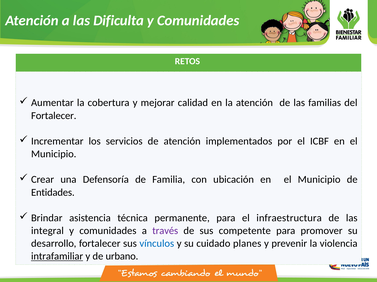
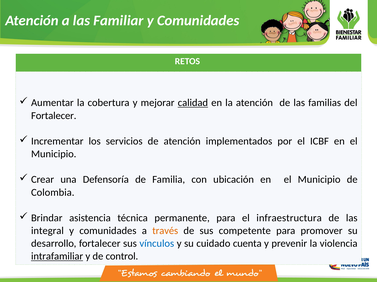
Dificulta: Dificulta -> Familiar
calidad underline: none -> present
Entidades: Entidades -> Colombia
través colour: purple -> orange
planes: planes -> cuenta
urbano: urbano -> control
